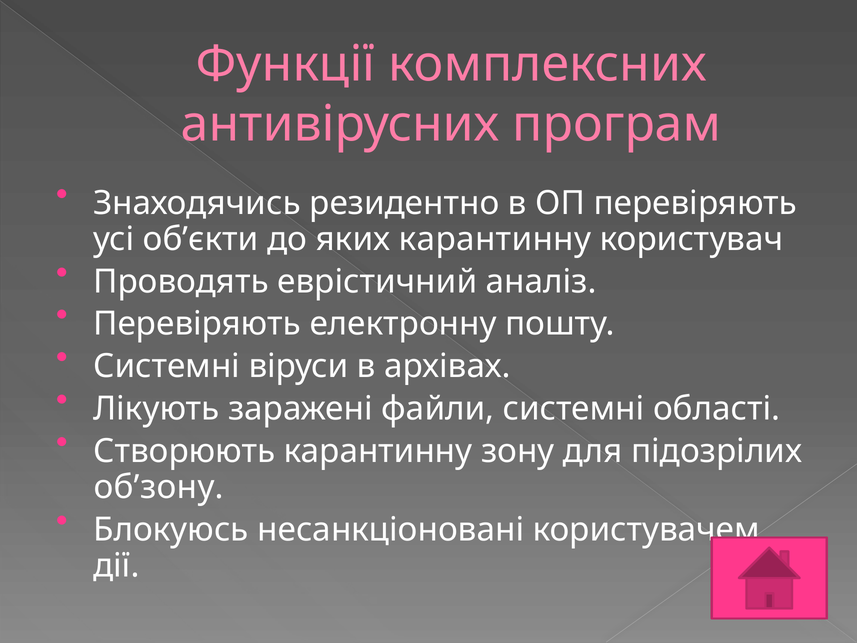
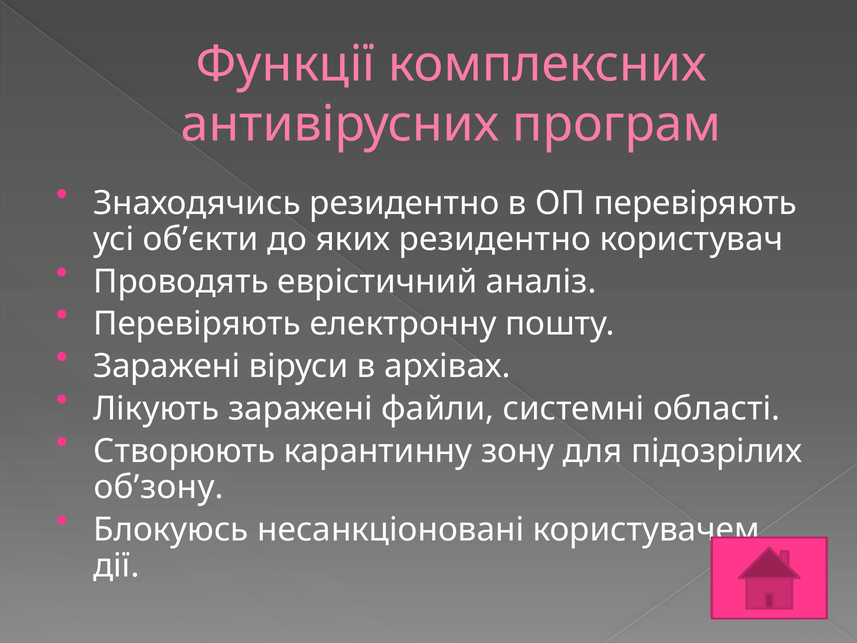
яких карантинну: карантинну -> резидентно
Системні at (167, 366): Системні -> Заражені
